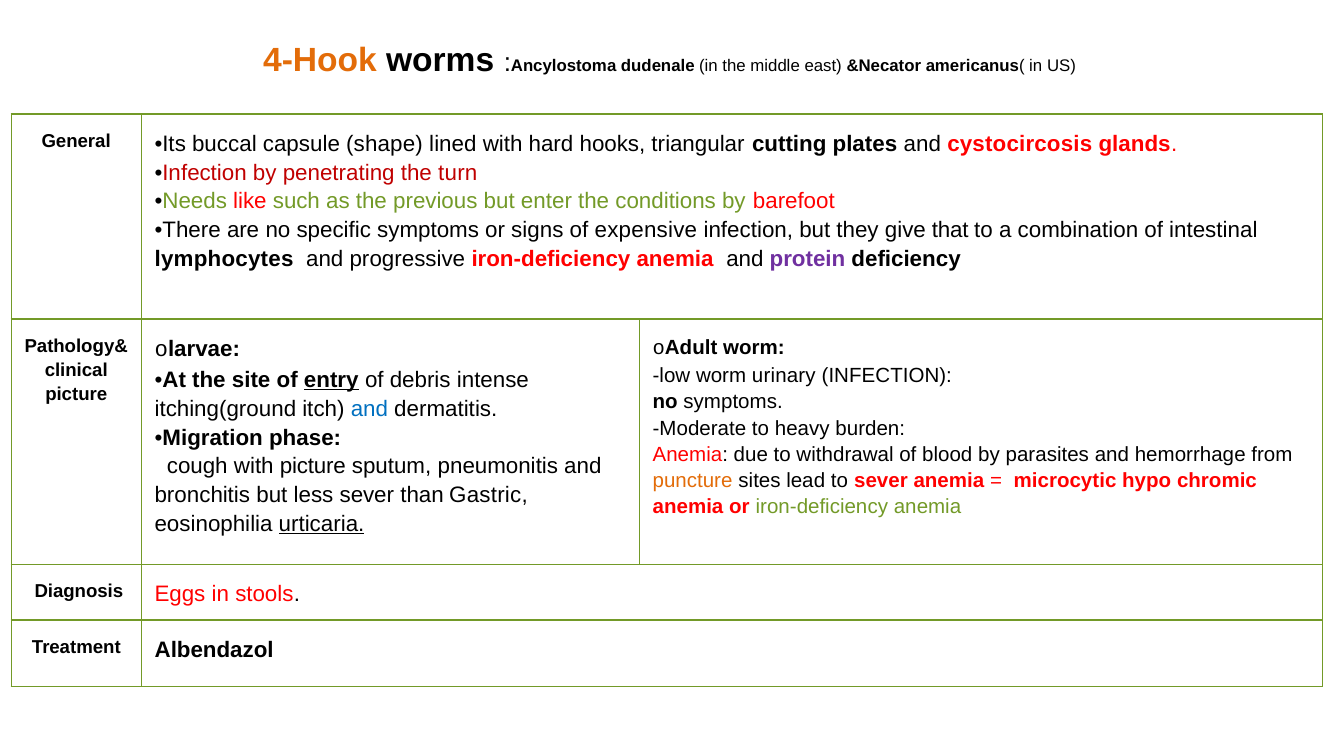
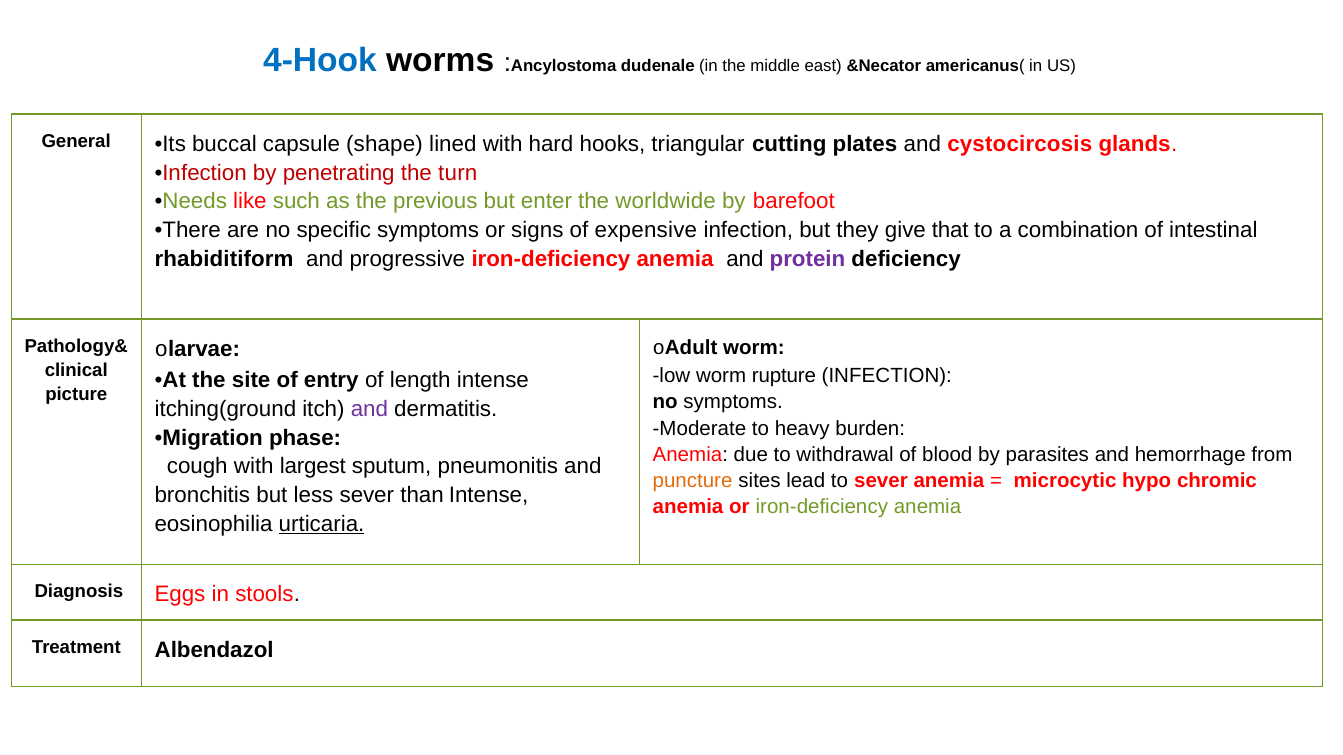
4-Hook colour: orange -> blue
conditions: conditions -> worldwide
lymphocytes: lymphocytes -> rhabiditiform
urinary: urinary -> rupture
entry underline: present -> none
debris: debris -> length
and at (369, 409) colour: blue -> purple
with picture: picture -> largest
than Gastric: Gastric -> Intense
